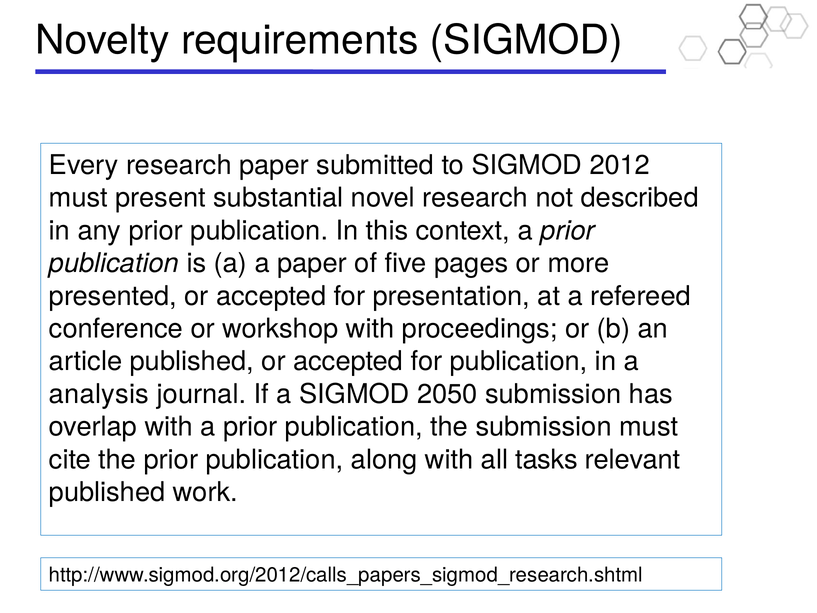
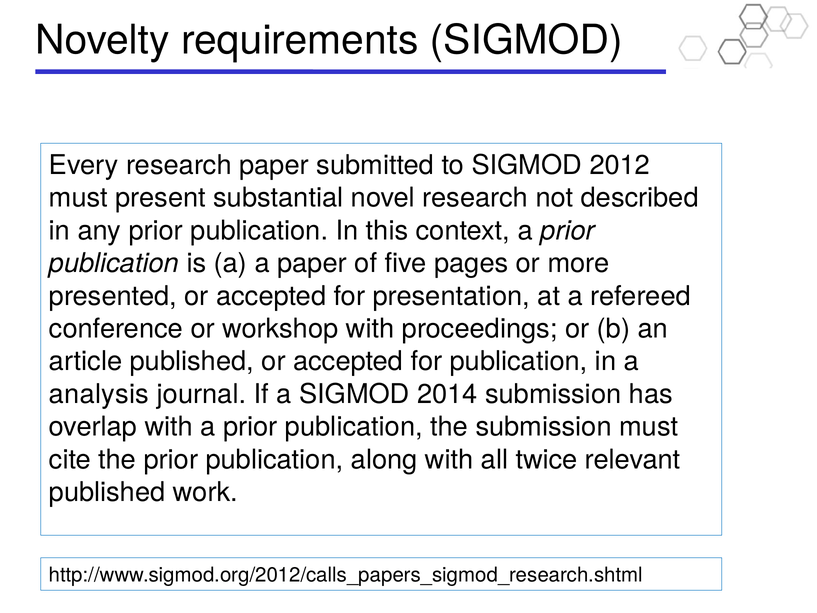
2050: 2050 -> 2014
tasks: tasks -> twice
